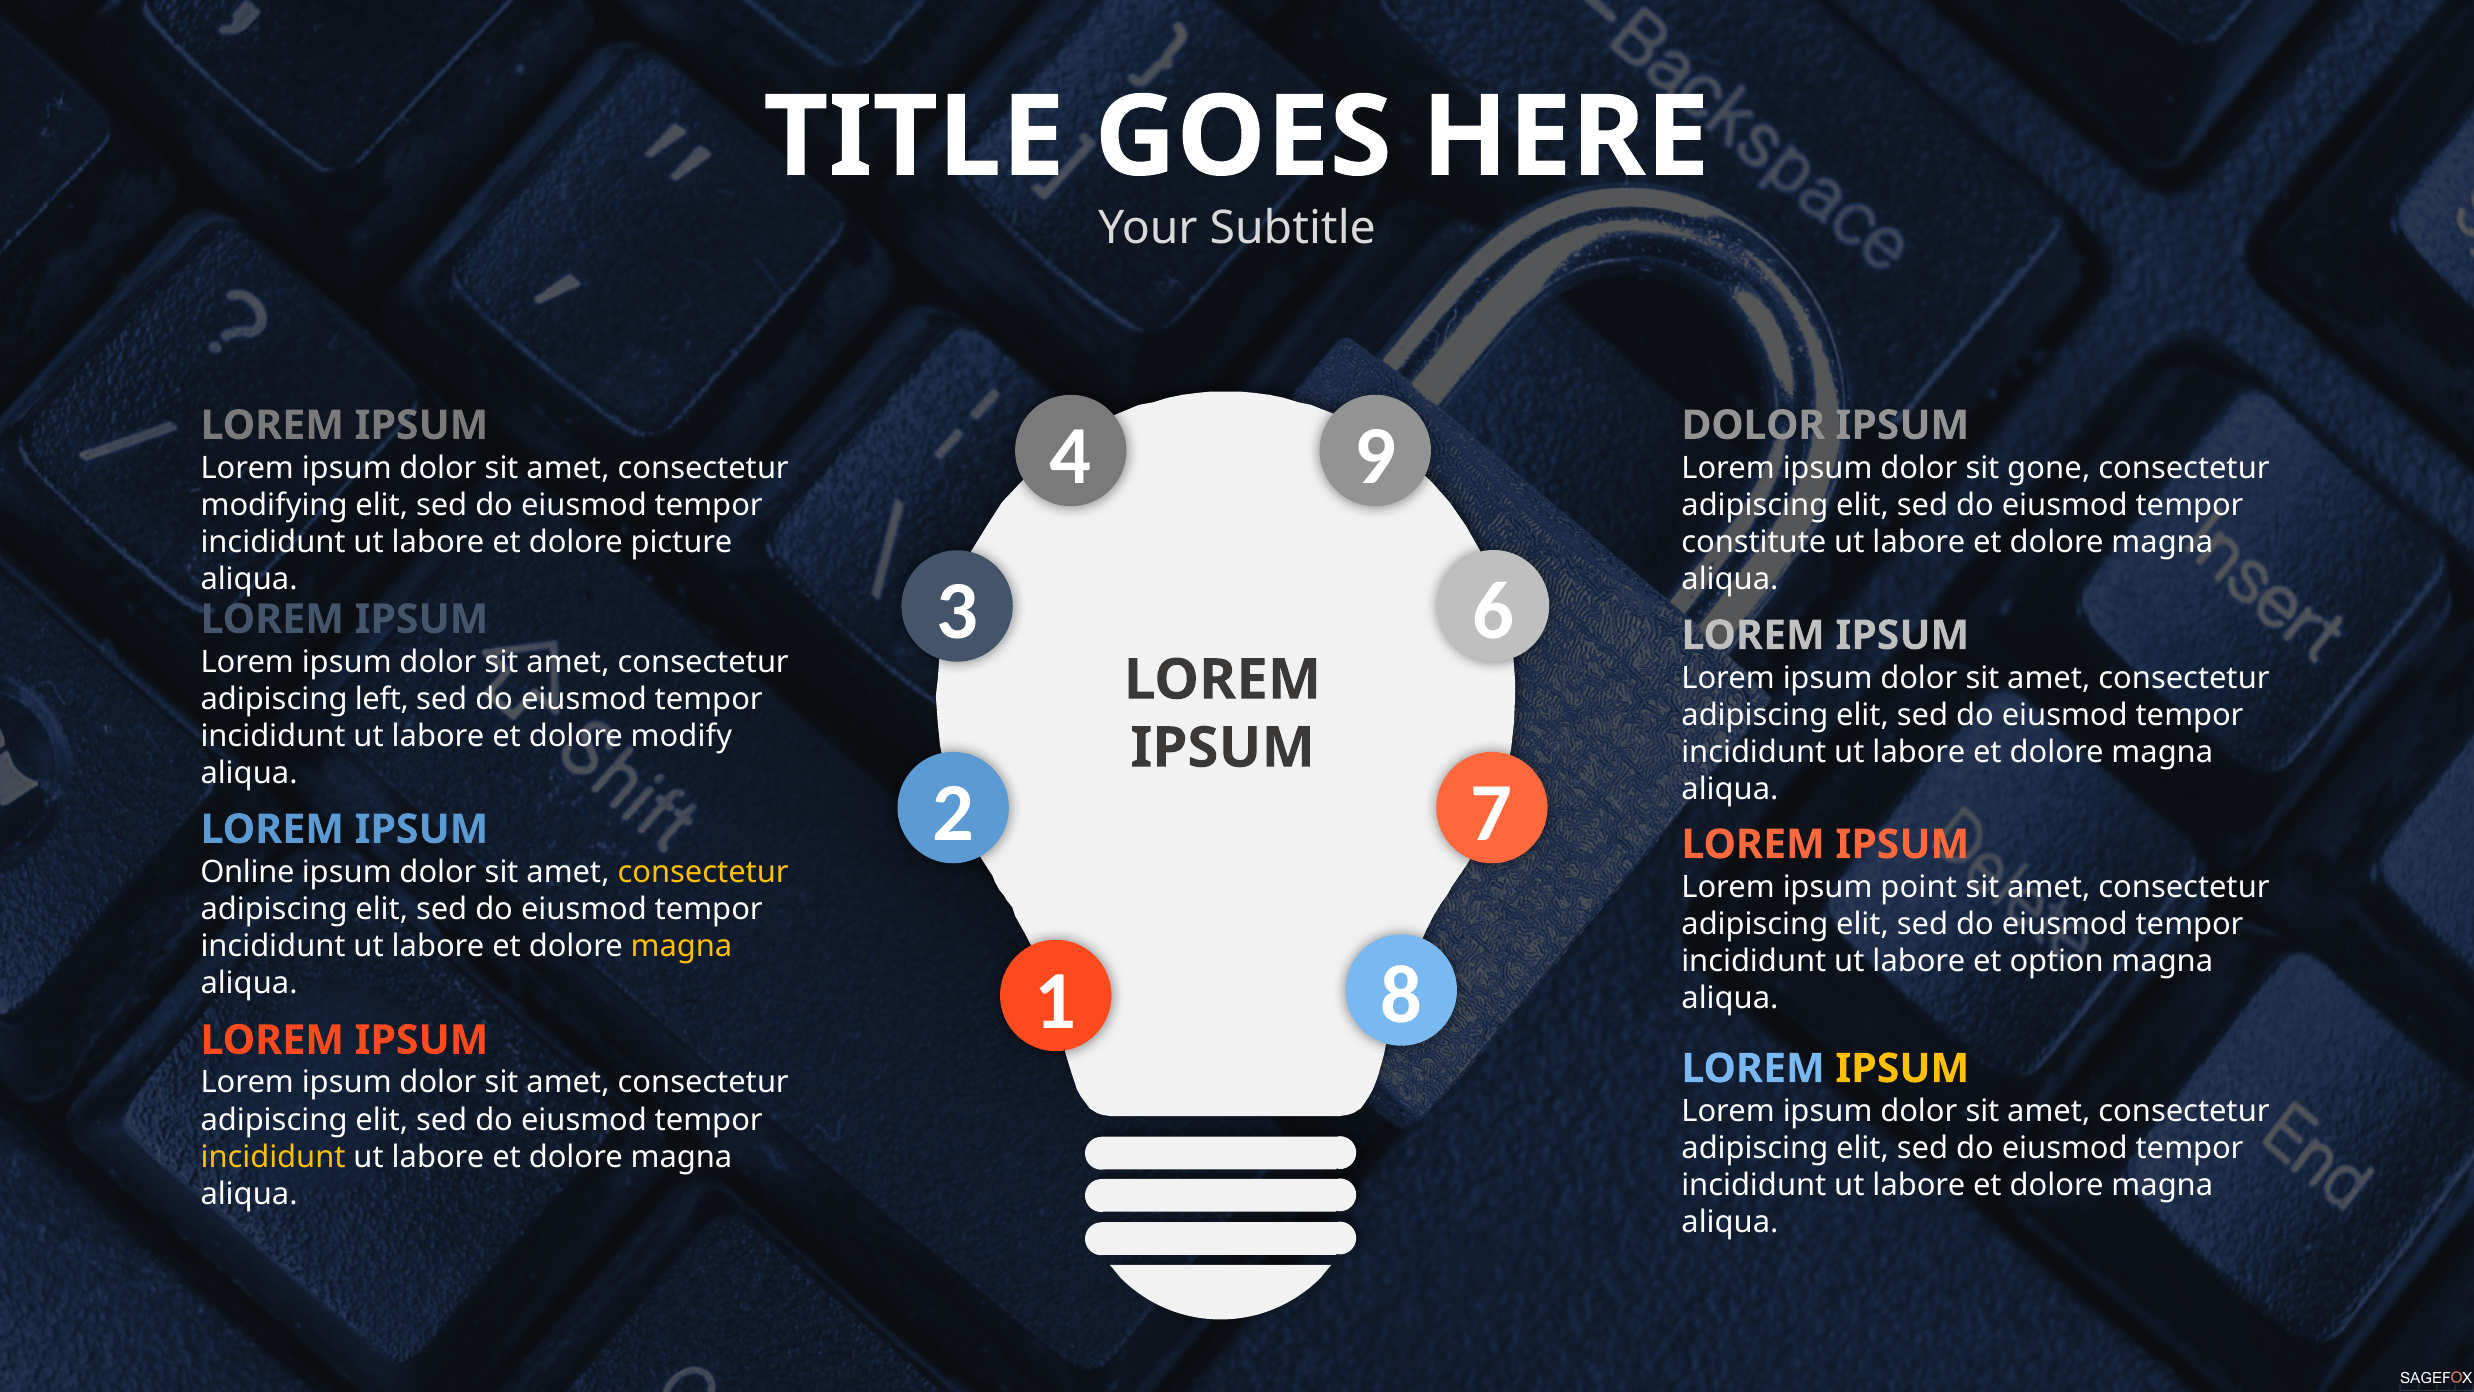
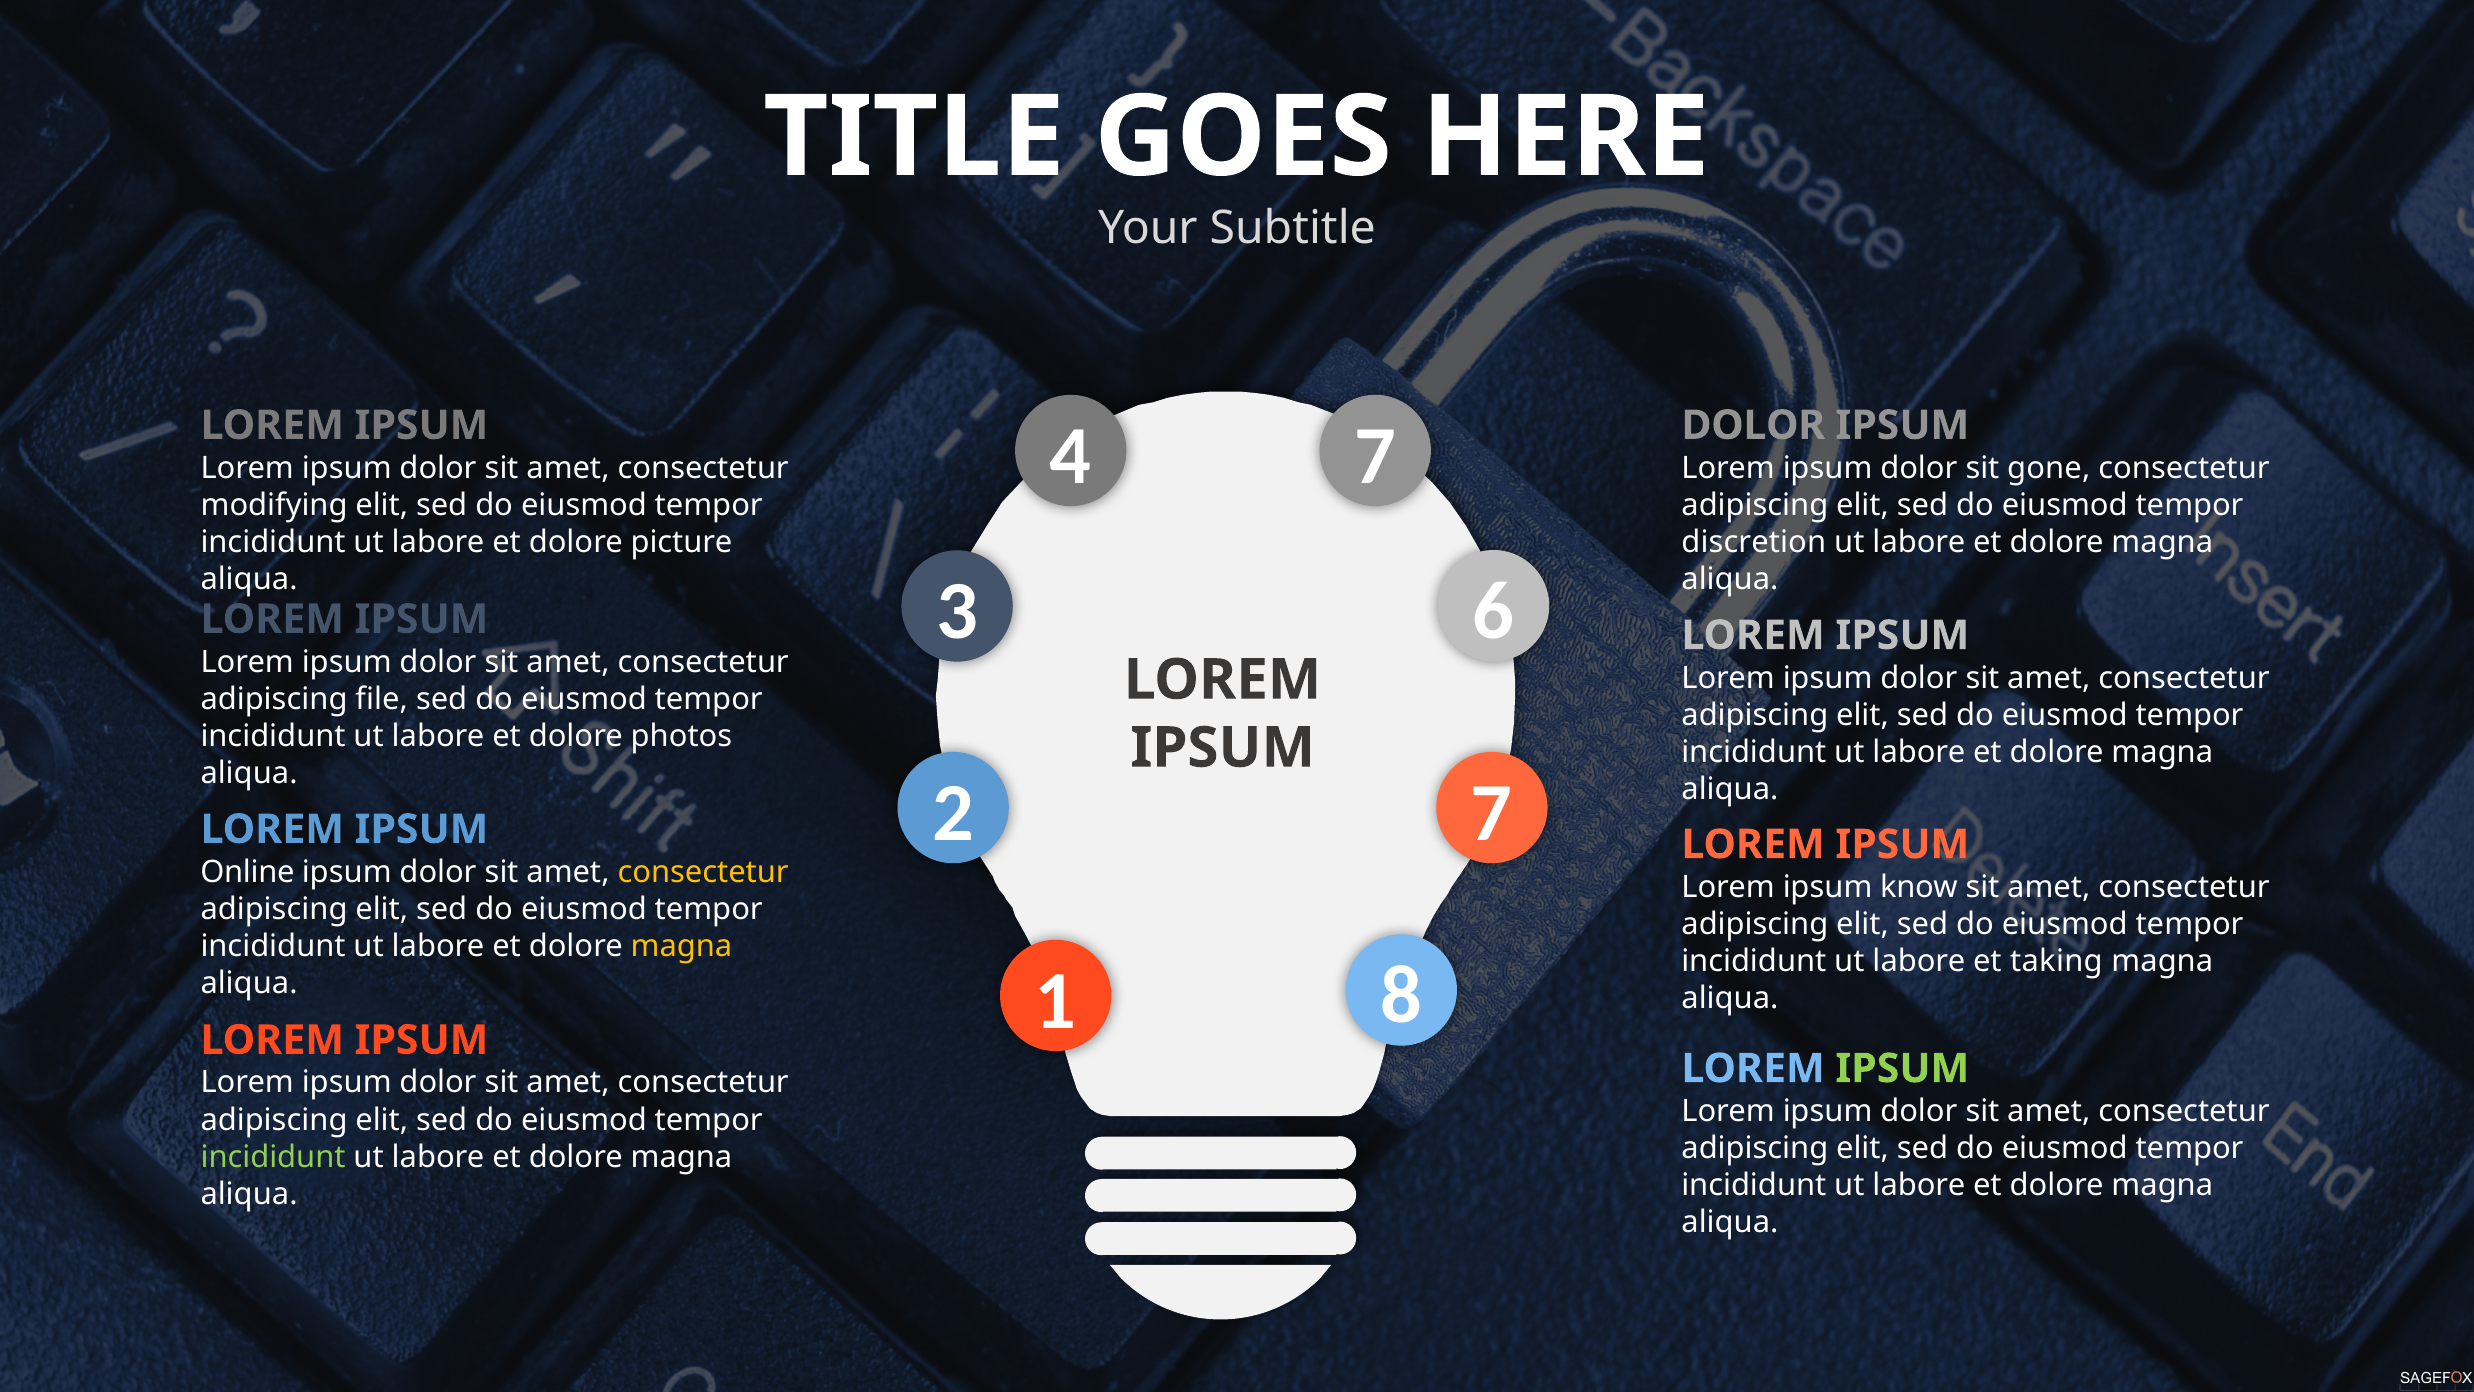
4 9: 9 -> 7
constitute: constitute -> discretion
left: left -> file
modify: modify -> photos
point: point -> know
option: option -> taking
IPSUM at (1902, 1068) colour: yellow -> light green
incididunt at (273, 1157) colour: yellow -> light green
